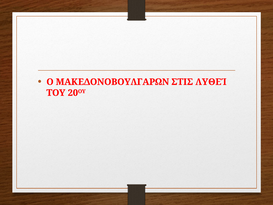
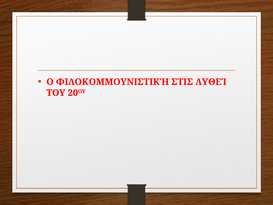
ΜΑΚΕΔΟΝΟΒΟΥΛΓΑΡΩΝ: ΜΑΚΕΔΟΝΟΒΟΥΛΓΑΡΩΝ -> ΦΙΛΟΚΟΜΜΟΥΝΙΣΤΙΚΉ
